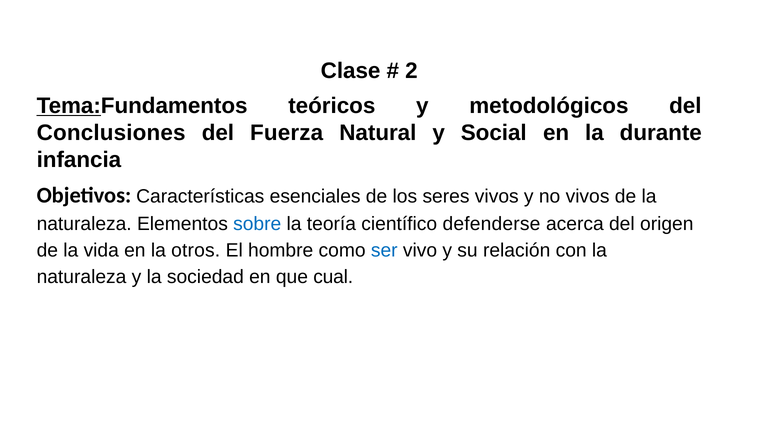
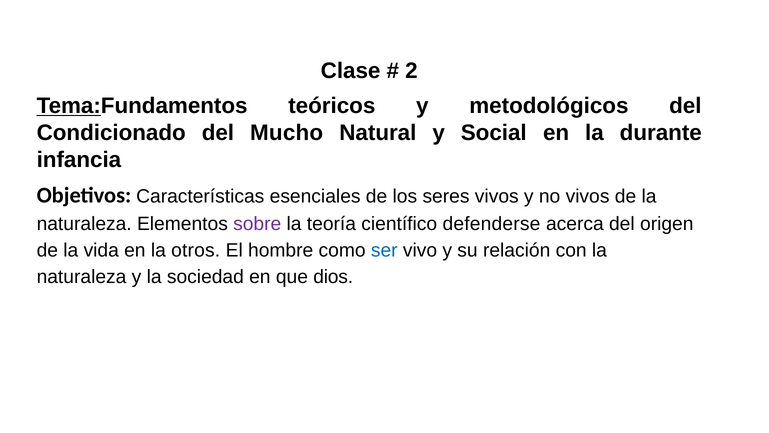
Conclusiones: Conclusiones -> Condicionado
Fuerza: Fuerza -> Mucho
sobre colour: blue -> purple
cual: cual -> dios
